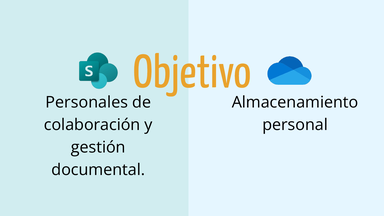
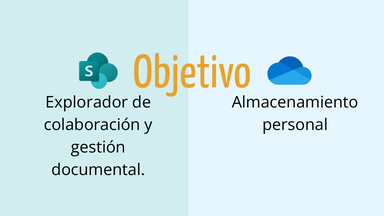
Personales: Personales -> Explorador
